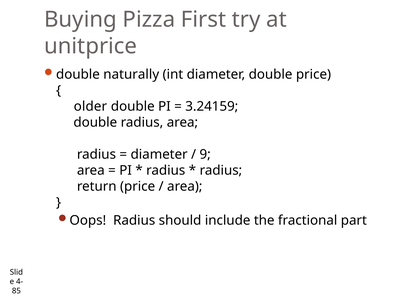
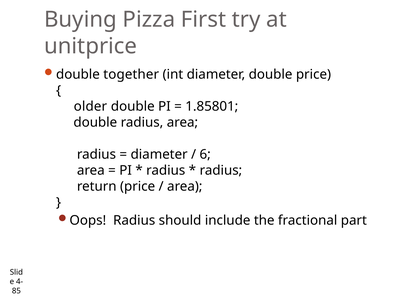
naturally: naturally -> together
3.24159: 3.24159 -> 1.85801
9: 9 -> 6
